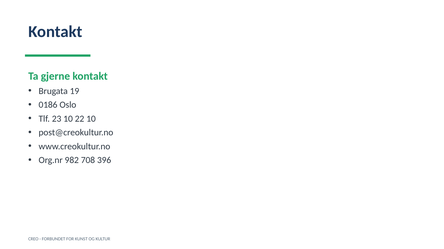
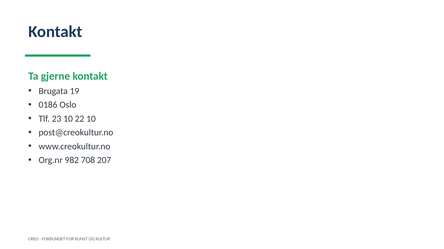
396: 396 -> 207
